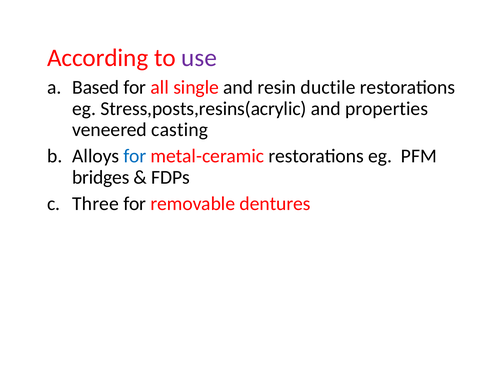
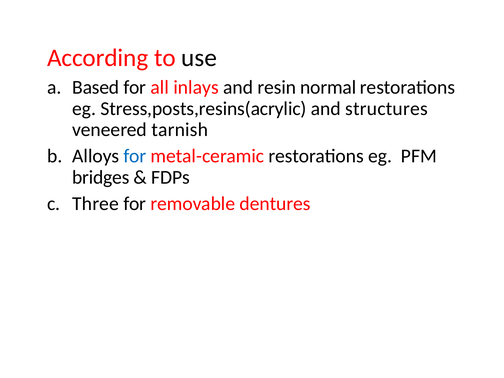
use colour: purple -> black
single: single -> inlays
ductile: ductile -> normal
properties: properties -> structures
casting: casting -> tarnish
